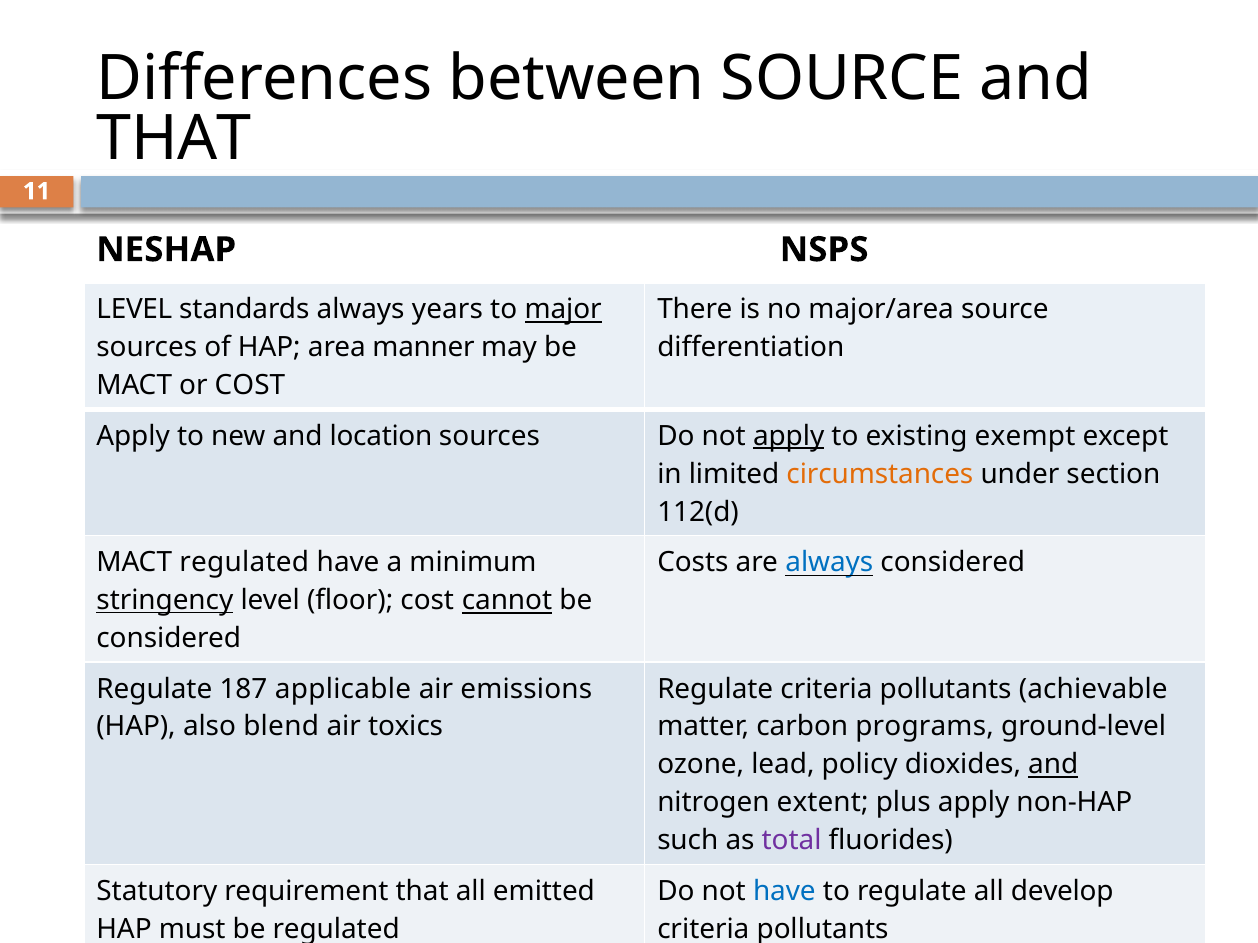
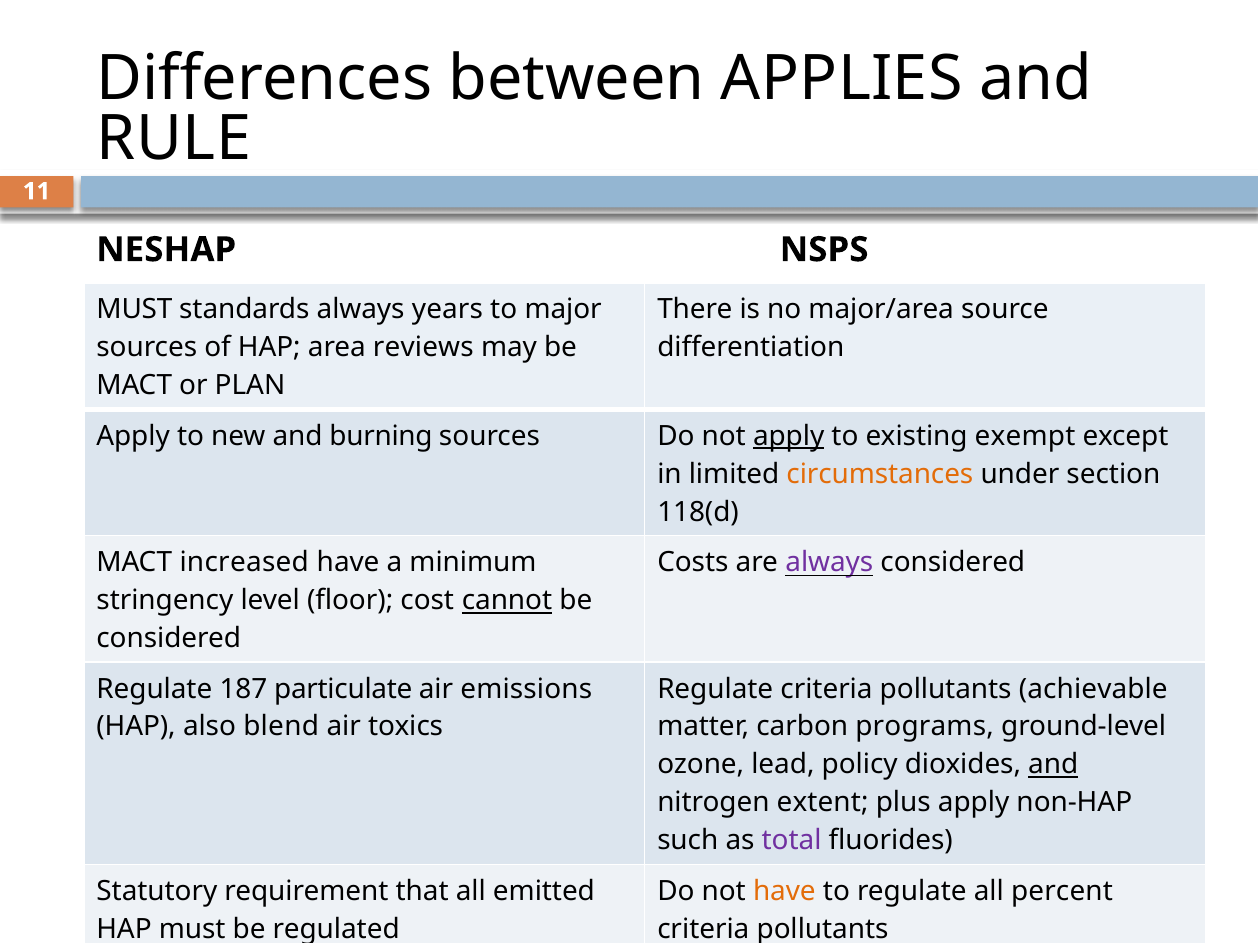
between SOURCE: SOURCE -> APPLIES
THAT at (174, 139): THAT -> RULE
LEVEL at (134, 310): LEVEL -> MUST
major underline: present -> none
manner: manner -> reviews
or COST: COST -> PLAN
location: location -> burning
112(d: 112(d -> 118(d
MACT regulated: regulated -> increased
always at (829, 563) colour: blue -> purple
stringency at (165, 601) underline: present -> none
applicable: applicable -> particulate
have at (784, 892) colour: blue -> orange
develop: develop -> percent
